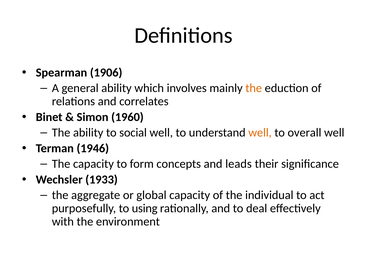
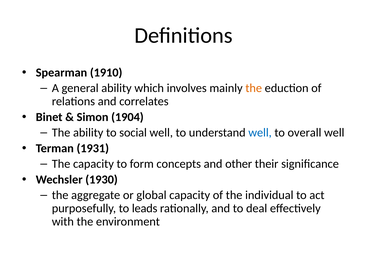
1906: 1906 -> 1910
1960: 1960 -> 1904
well at (260, 133) colour: orange -> blue
1946: 1946 -> 1931
leads: leads -> other
1933: 1933 -> 1930
using: using -> leads
